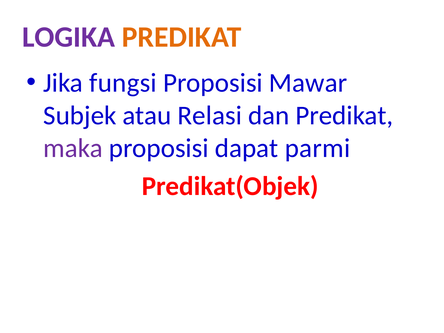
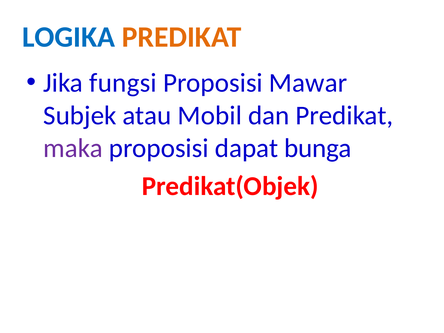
LOGIKA colour: purple -> blue
Relasi: Relasi -> Mobil
parmi: parmi -> bunga
